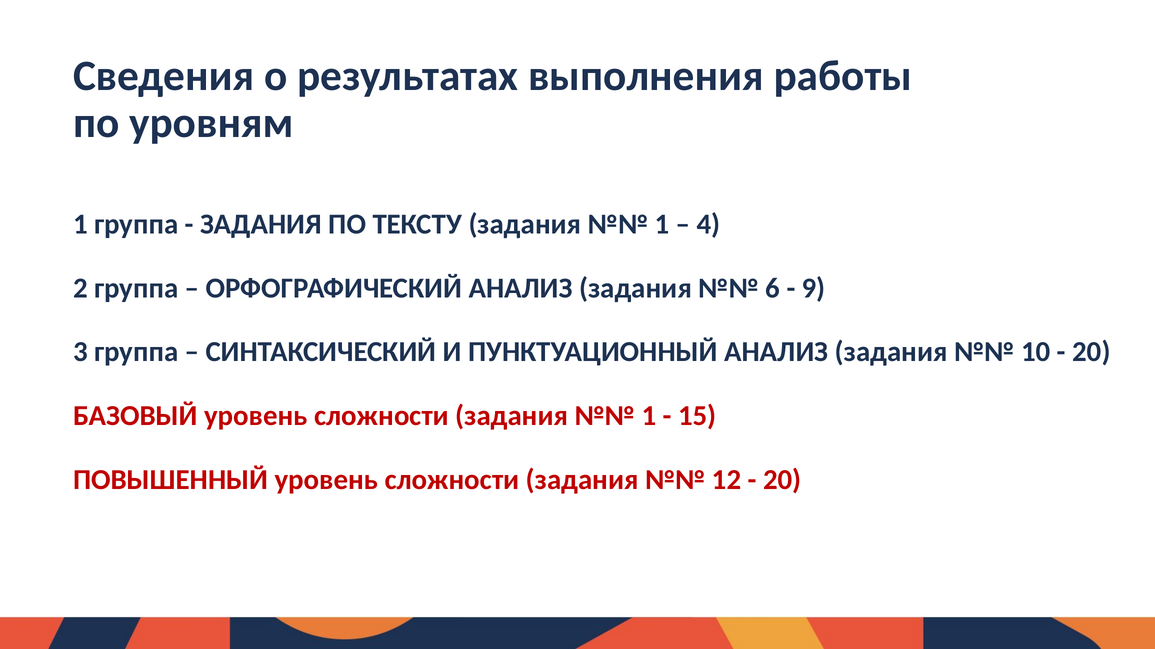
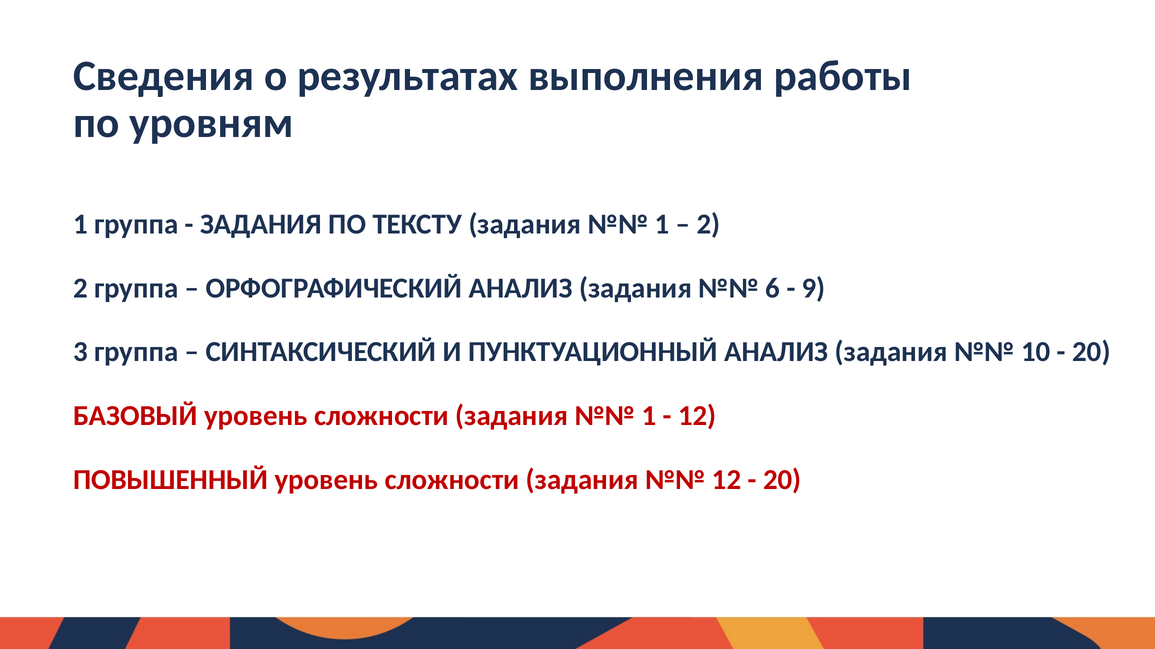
4 at (709, 224): 4 -> 2
15 at (697, 416): 15 -> 12
